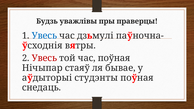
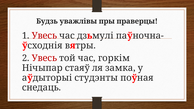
Увесь at (44, 36) colour: blue -> red
час поўная: поўная -> горкім
бывае: бывае -> замка
